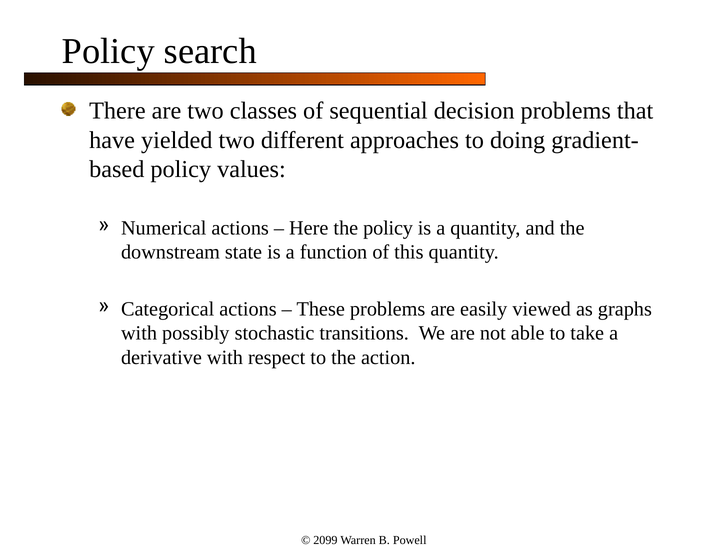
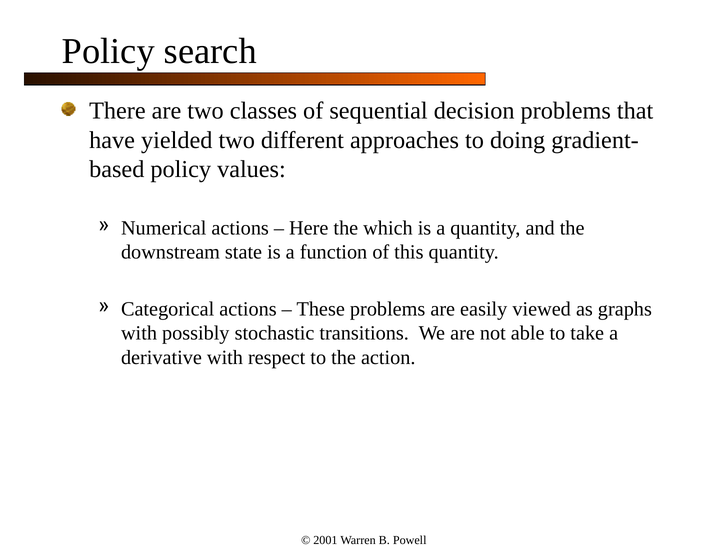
the policy: policy -> which
2099: 2099 -> 2001
